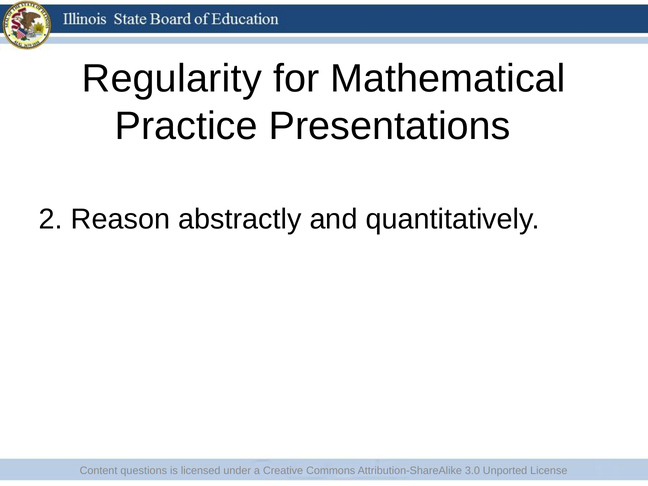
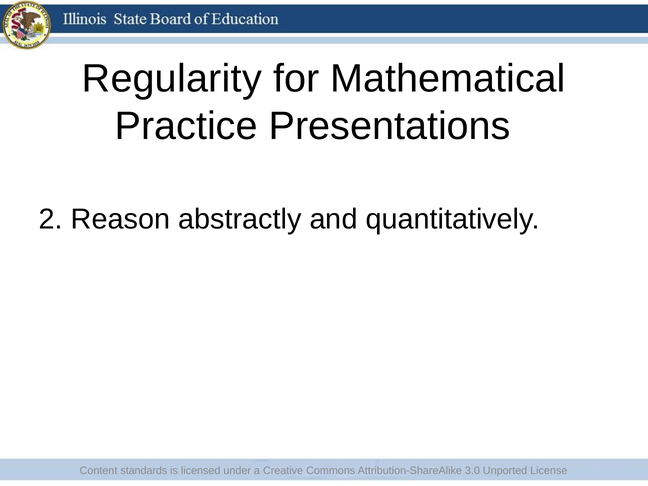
questions: questions -> standards
